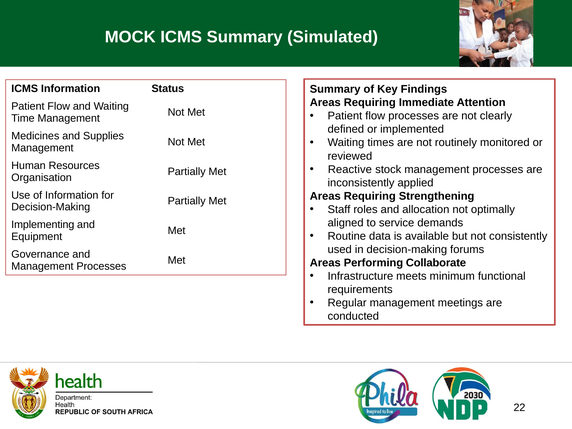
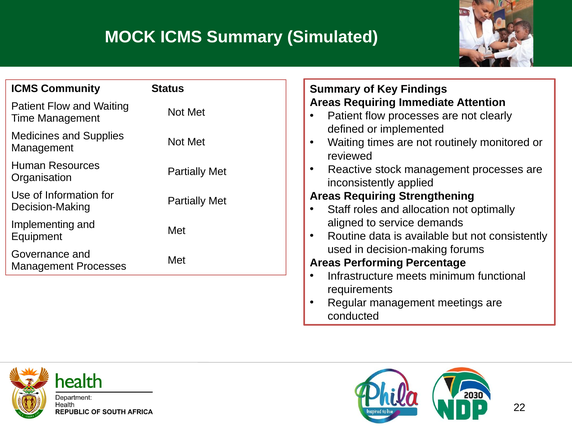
ICMS Information: Information -> Community
Collaborate: Collaborate -> Percentage
